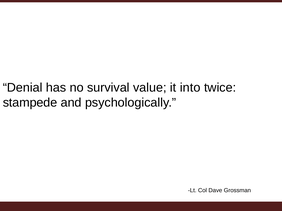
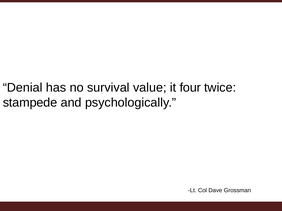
into: into -> four
